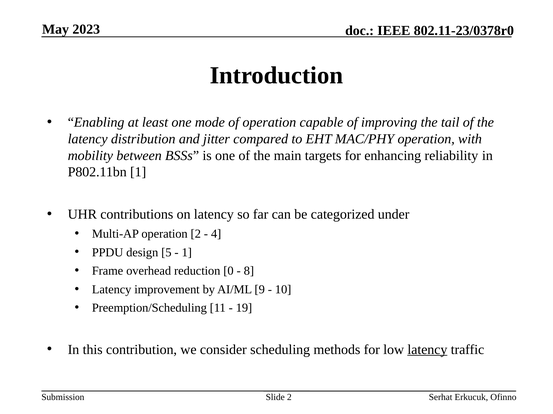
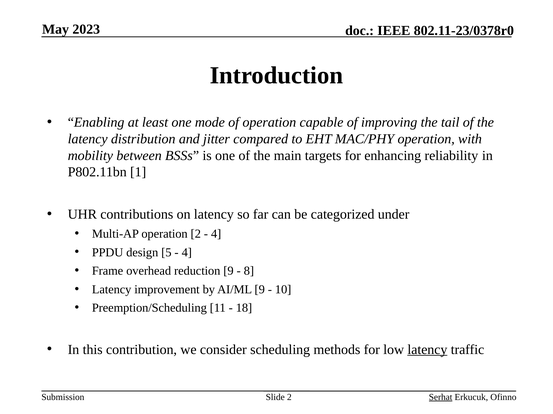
1 at (187, 253): 1 -> 4
reduction 0: 0 -> 9
19: 19 -> 18
Serhat underline: none -> present
